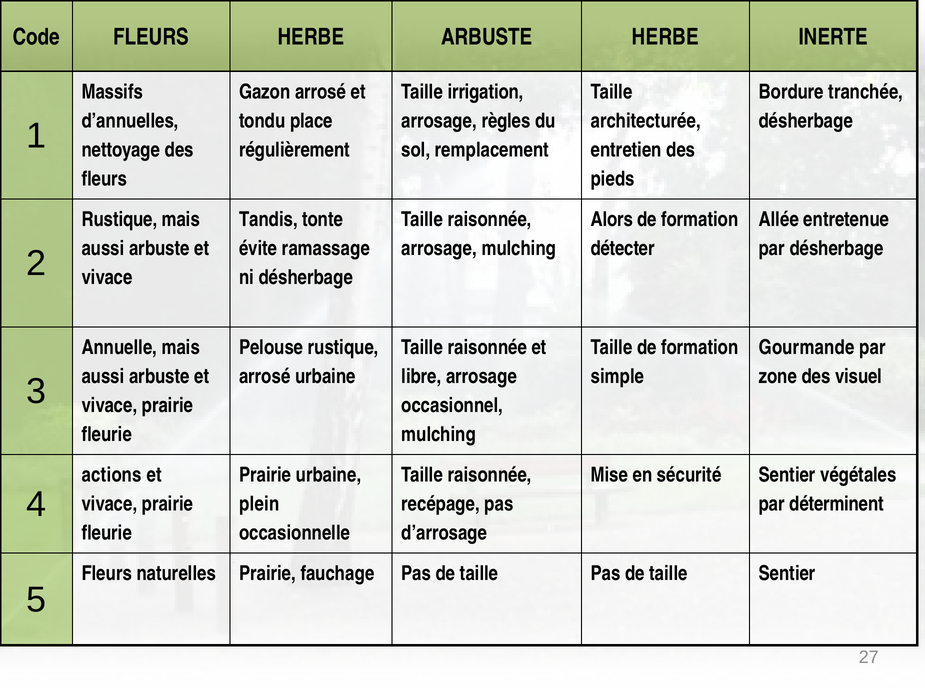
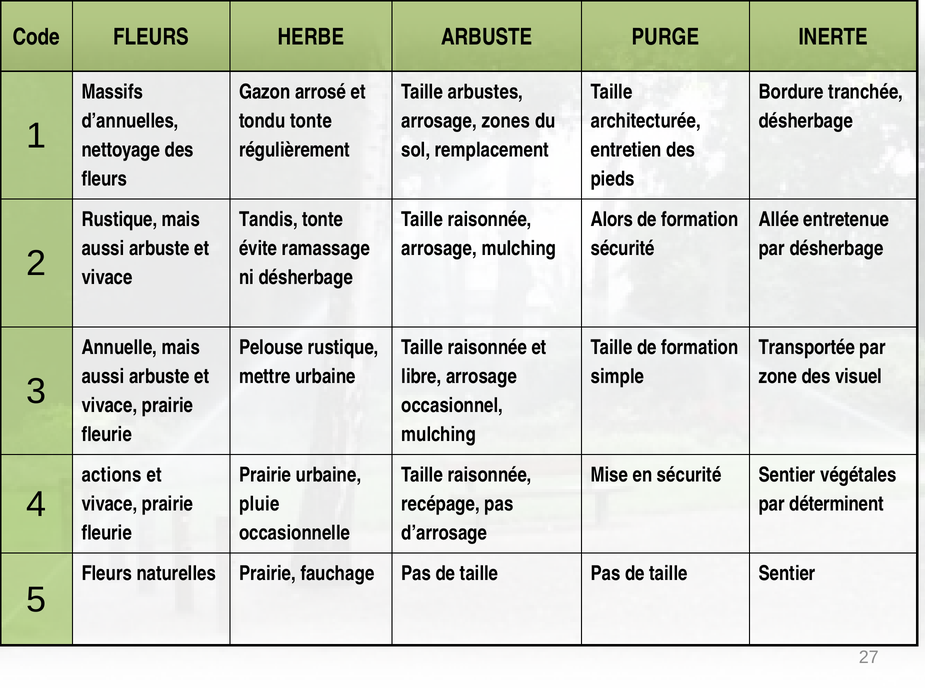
ARBUSTE HERBE: HERBE -> PURGE
irrigation: irrigation -> arbustes
tondu place: place -> tonte
règles: règles -> zones
détecter at (623, 248): détecter -> sécurité
Gourmande: Gourmande -> Transportée
arrosé at (265, 376): arrosé -> mettre
plein: plein -> pluie
